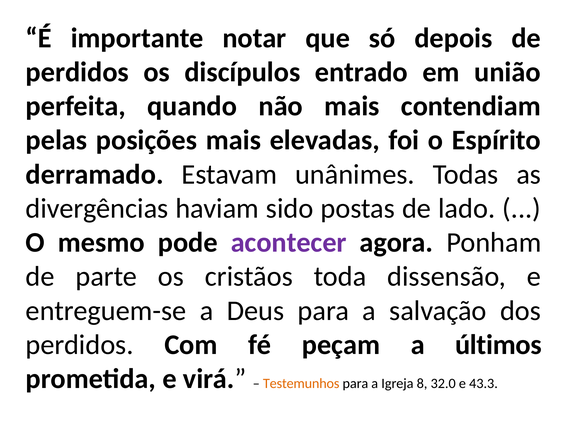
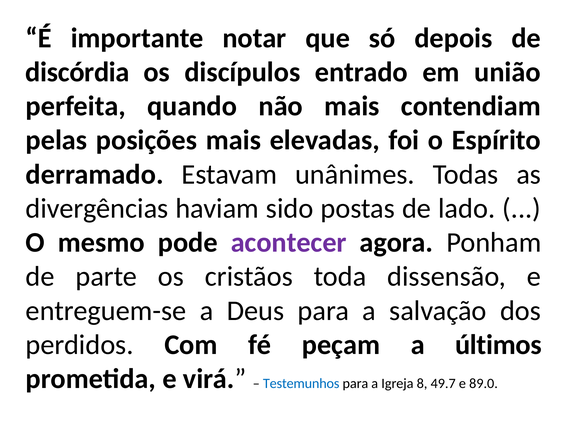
perdidos at (77, 72): perdidos -> discórdia
Testemunhos colour: orange -> blue
32.0: 32.0 -> 49.7
43.3: 43.3 -> 89.0
